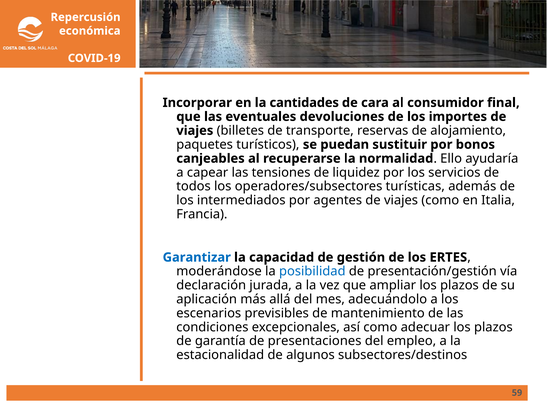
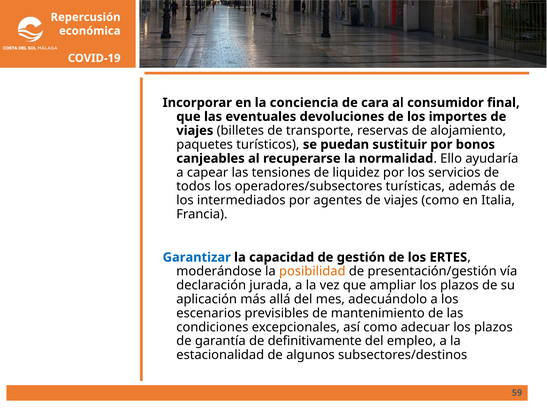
cantidades: cantidades -> conciencia
posibilidad colour: blue -> orange
presentaciones: presentaciones -> definitivamente
